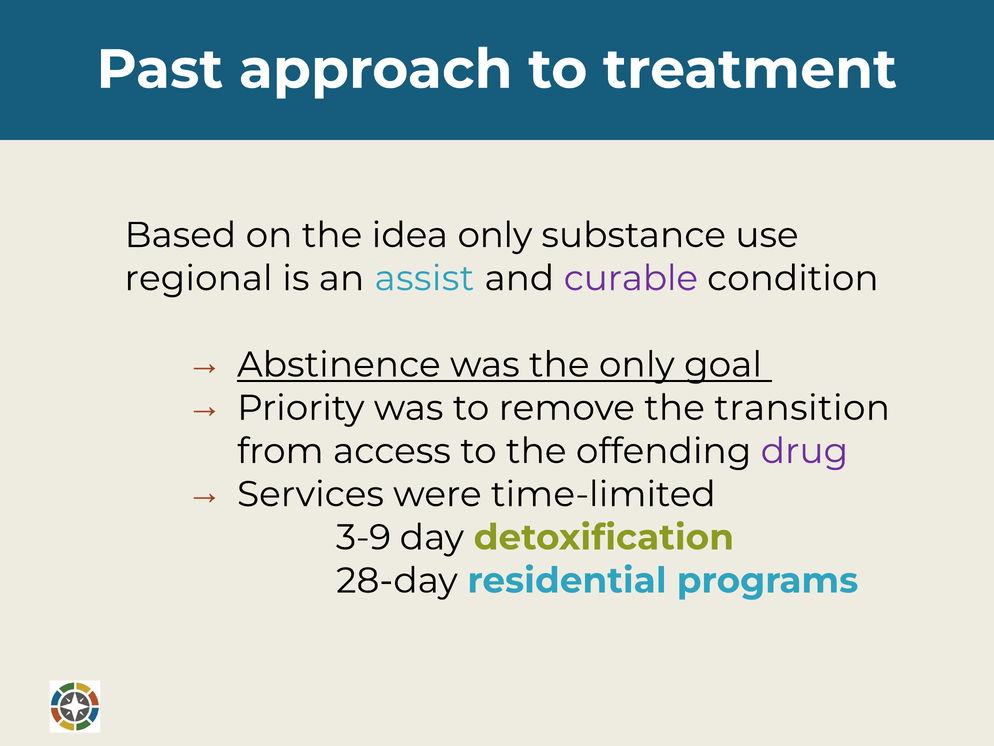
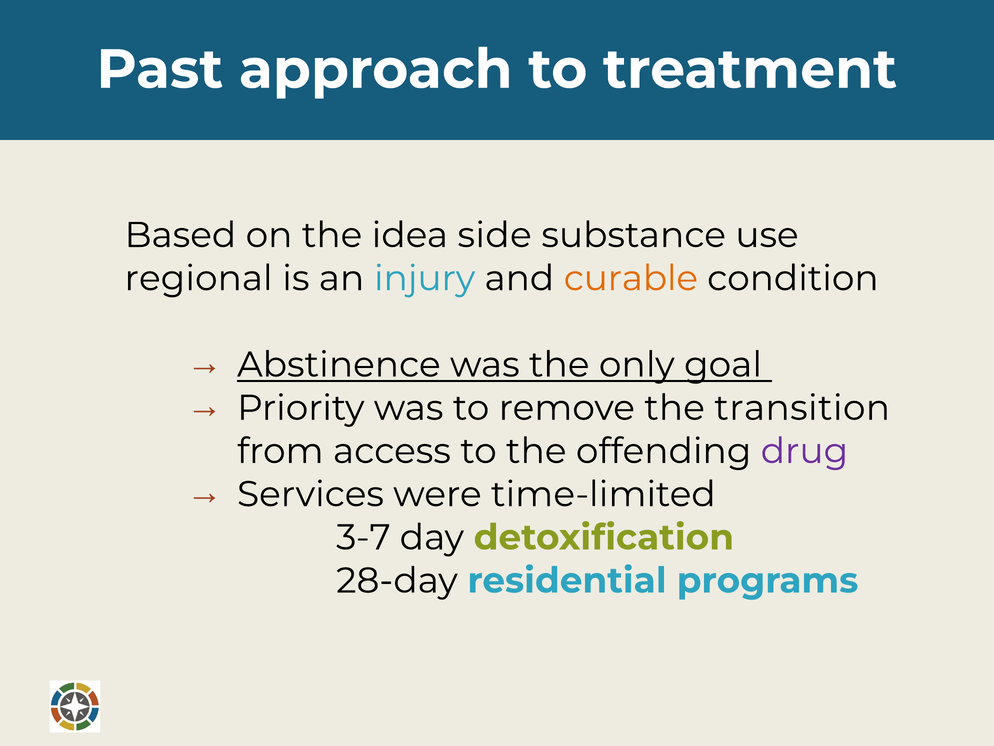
idea only: only -> side
assist: assist -> injury
curable colour: purple -> orange
3-9: 3-9 -> 3-7
